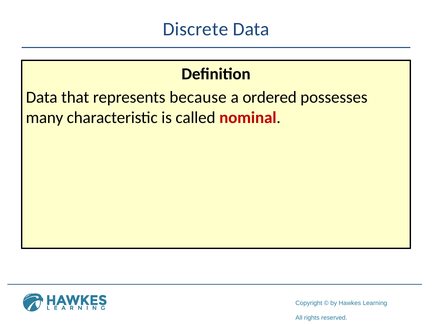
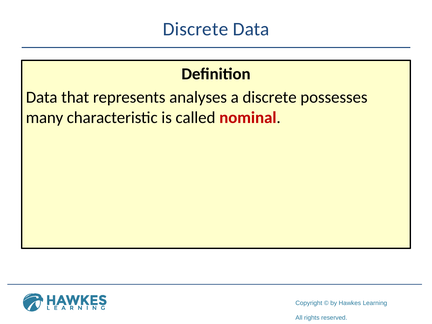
because: because -> analyses
a ordered: ordered -> discrete
